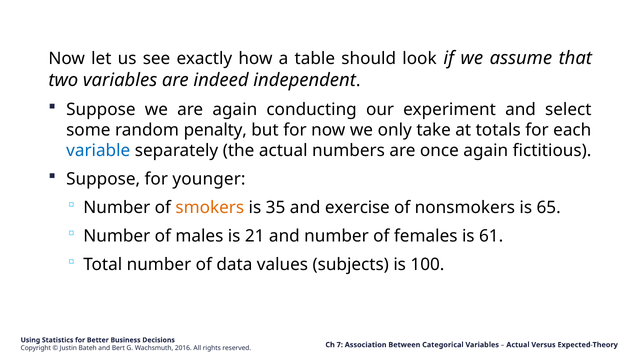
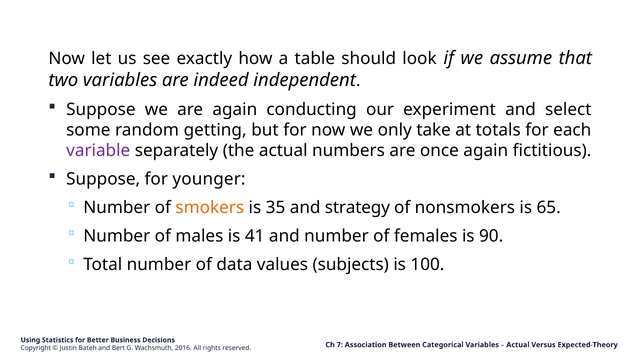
penalty: penalty -> getting
variable colour: blue -> purple
exercise: exercise -> strategy
21: 21 -> 41
61: 61 -> 90
